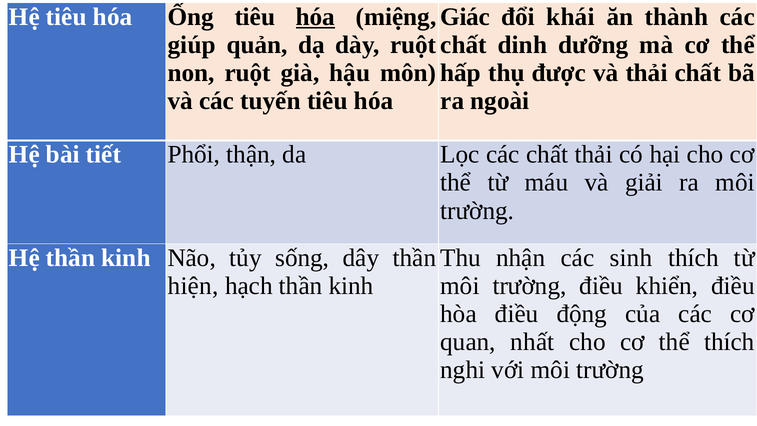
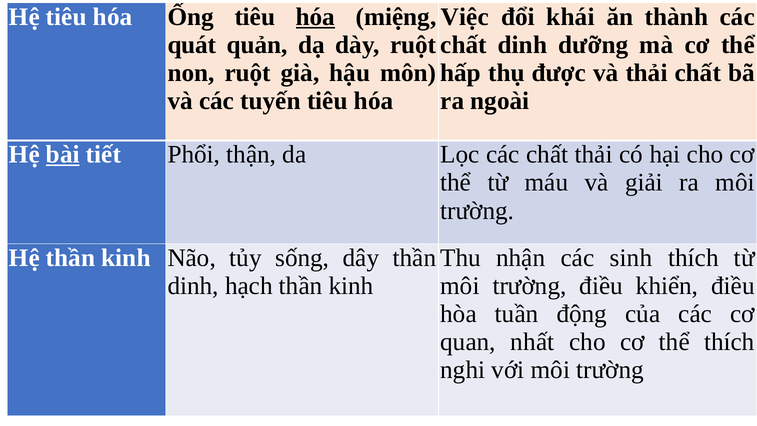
Giác: Giác -> Việc
giúp: giúp -> quát
bài underline: none -> present
hiện at (193, 286): hiện -> dinh
hòa điều: điều -> tuần
